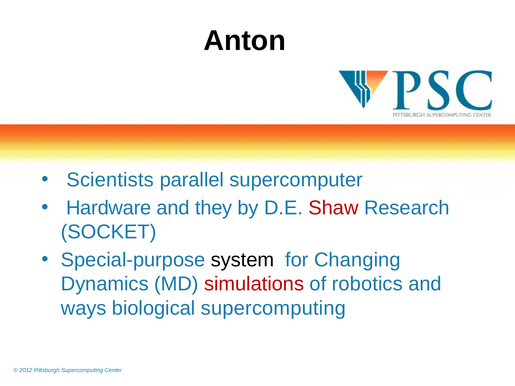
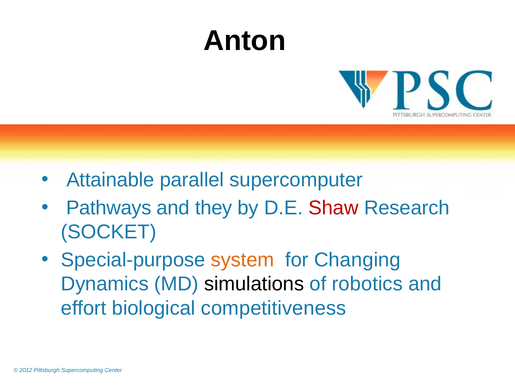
Scientists: Scientists -> Attainable
Hardware: Hardware -> Pathways
system colour: black -> orange
simulations colour: red -> black
ways: ways -> effort
biological supercomputing: supercomputing -> competitiveness
